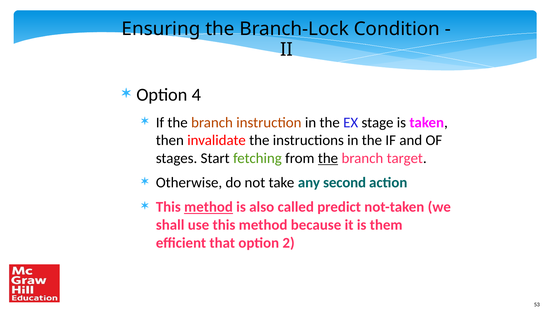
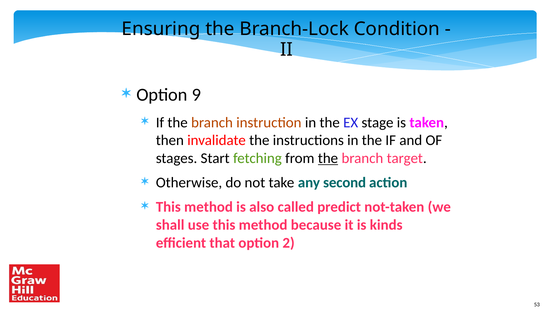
4: 4 -> 9
method at (209, 207) underline: present -> none
them: them -> kinds
